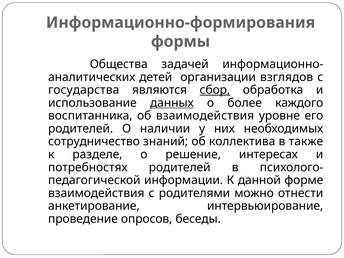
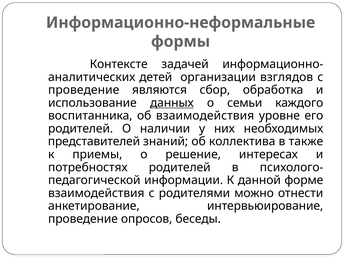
Информационно-формирования: Информационно-формирования -> Информационно-неформальные
Общества: Общества -> Контексте
государства at (84, 90): государства -> проведение
сбор underline: present -> none
более: более -> семьи
сотрудничество: сотрудничество -> представителей
разделе: разделе -> приемы
